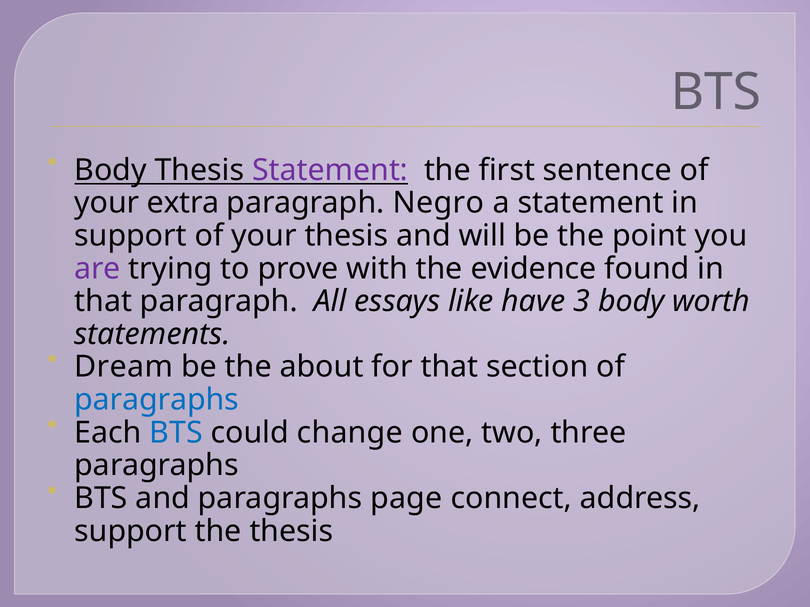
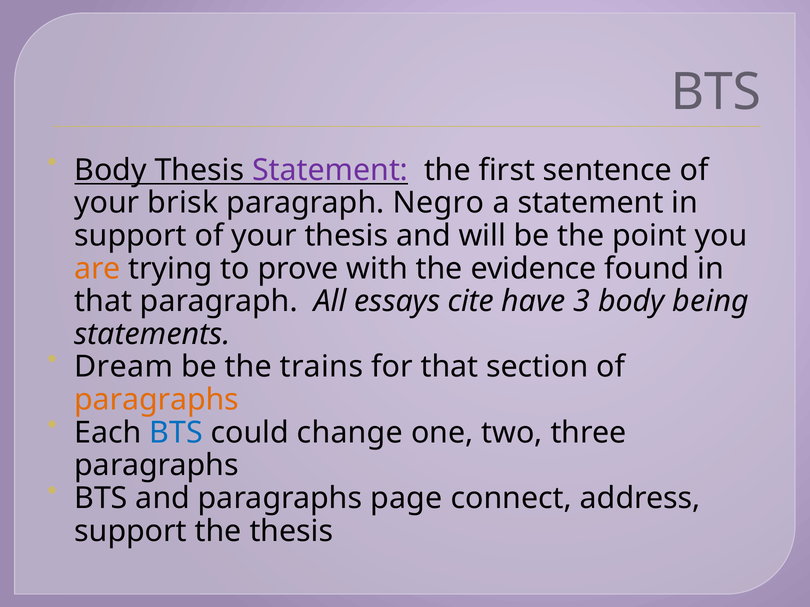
extra: extra -> brisk
are colour: purple -> orange
like: like -> cite
worth: worth -> being
about: about -> trains
paragraphs at (157, 400) colour: blue -> orange
